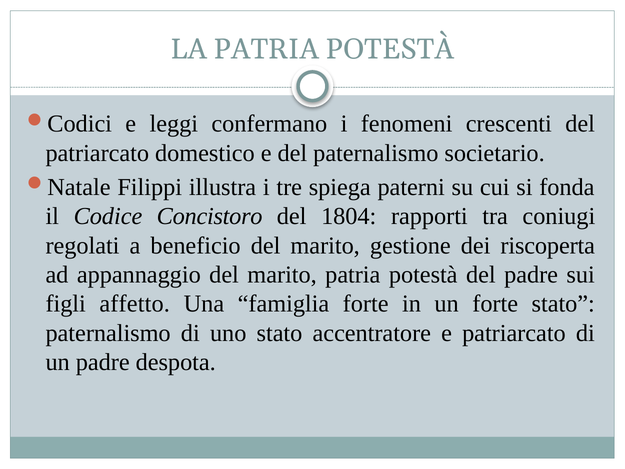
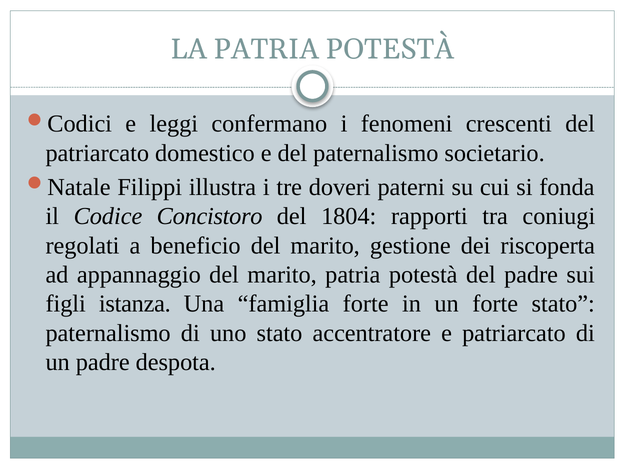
spiega: spiega -> doveri
affetto: affetto -> istanza
